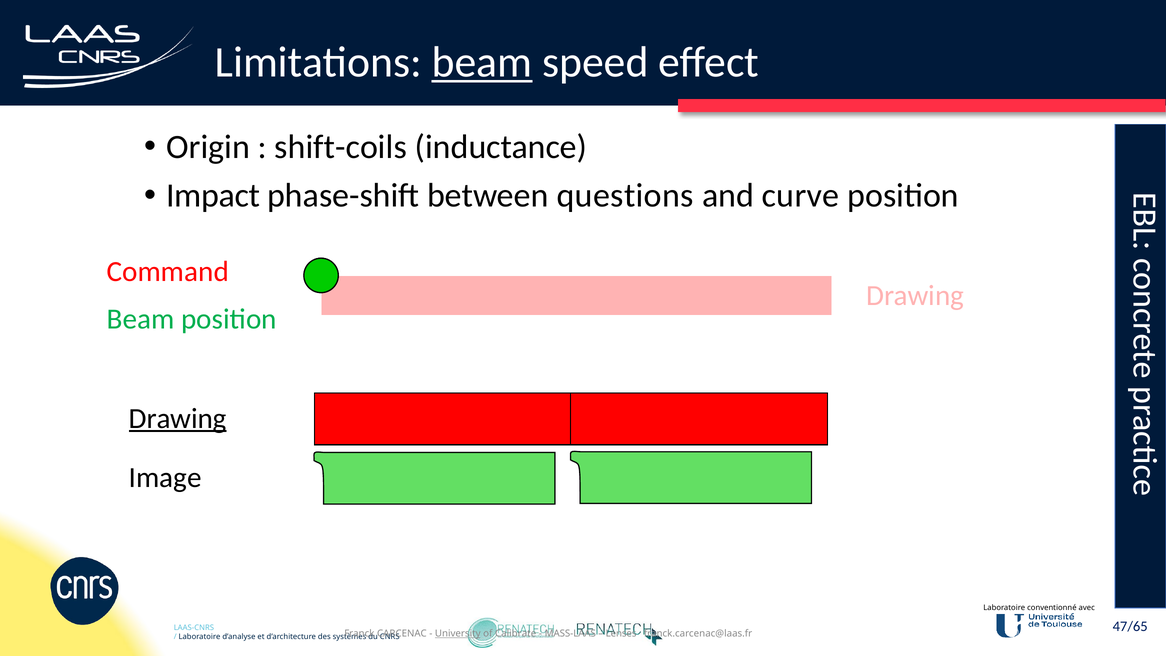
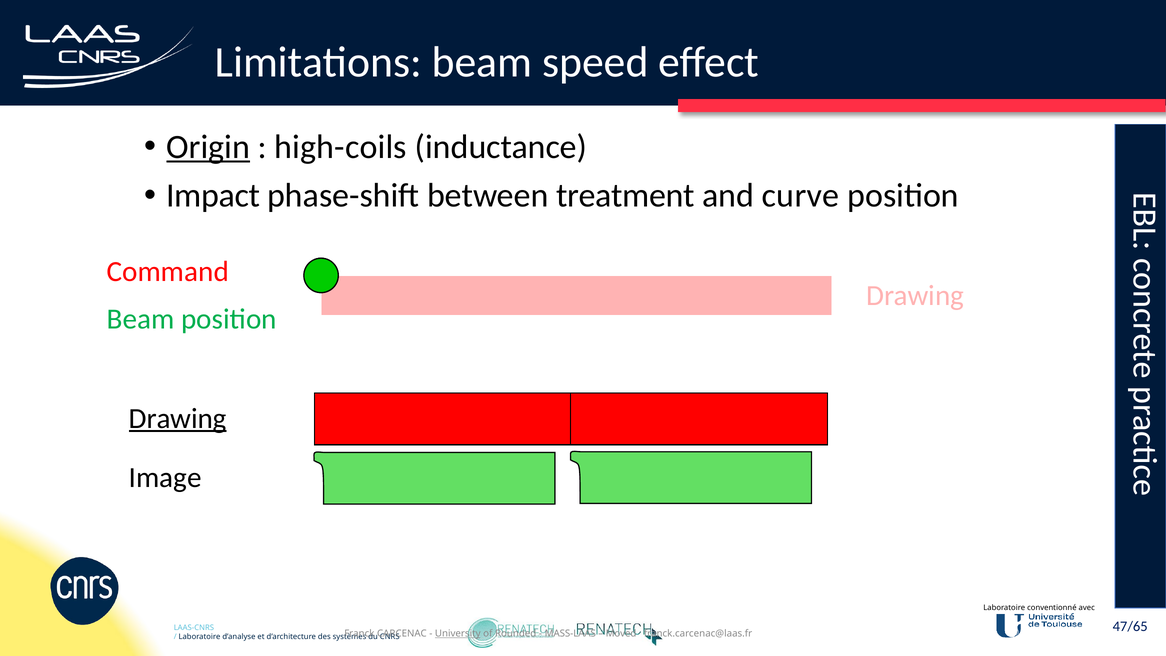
beam at (482, 63) underline: present -> none
Origin underline: none -> present
shift-coils: shift-coils -> high-coils
questions: questions -> treatment
Calibrate: Calibrate -> Rounded
Lenses: Lenses -> Moved
